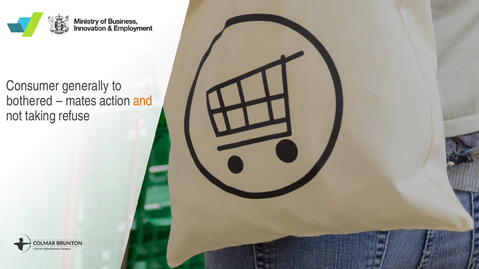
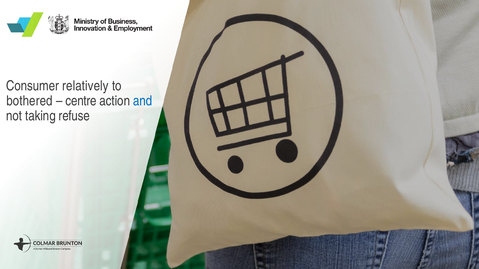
generally: generally -> relatively
mates: mates -> centre
and colour: orange -> blue
